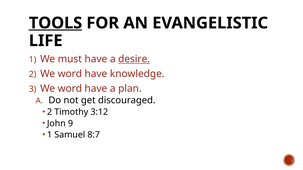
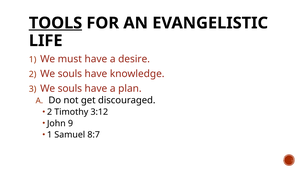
desire underline: present -> none
2 We word: word -> souls
word at (70, 89): word -> souls
